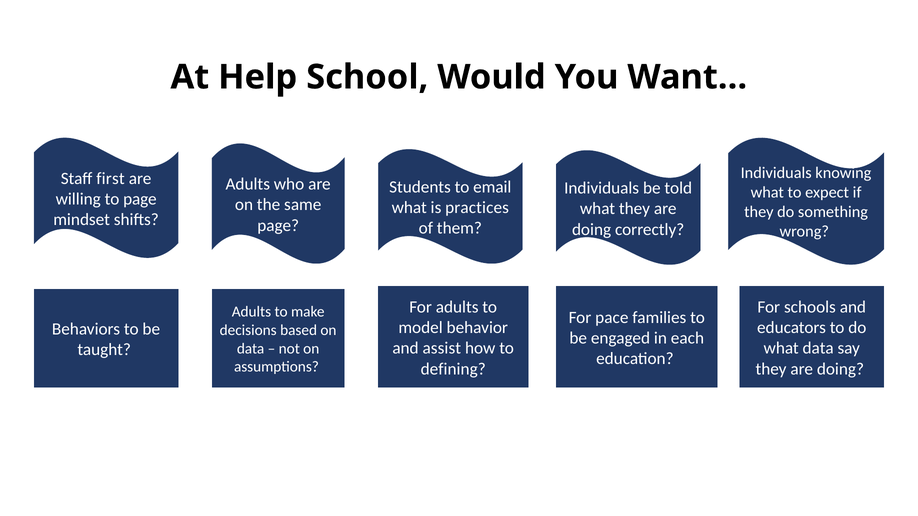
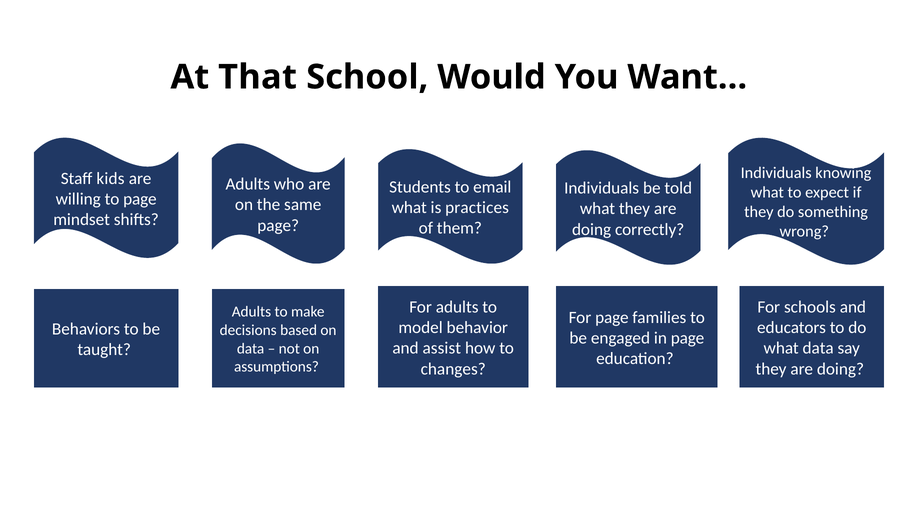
Help: Help -> That
first: first -> kids
For pace: pace -> page
in each: each -> page
defining: defining -> changes
